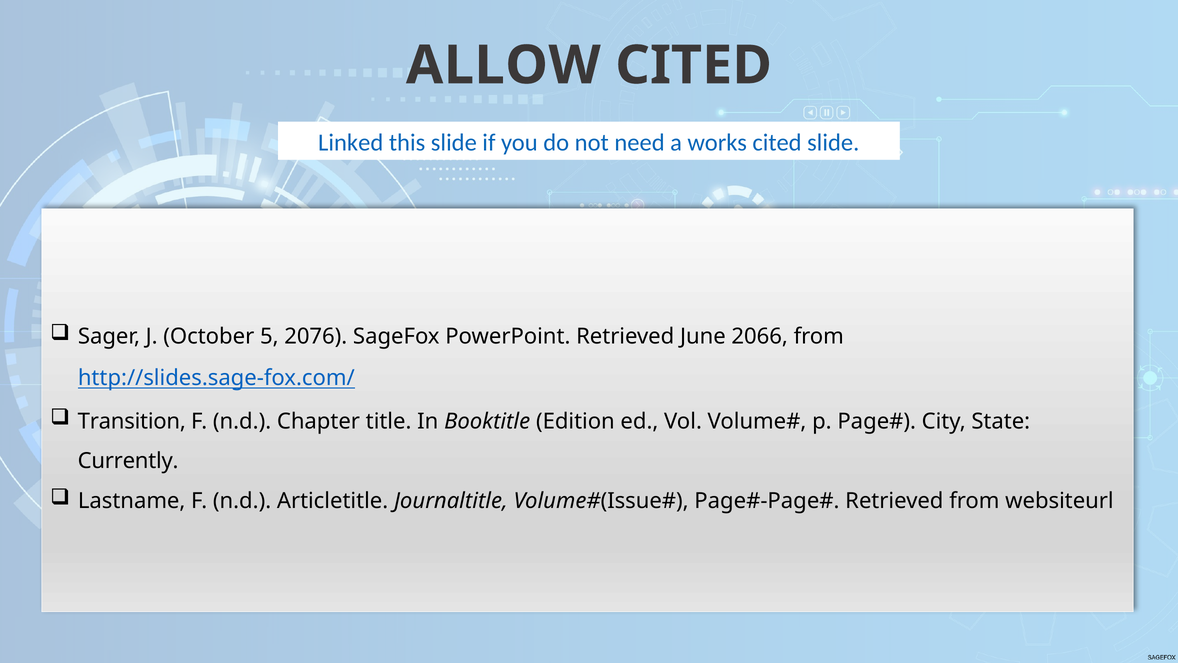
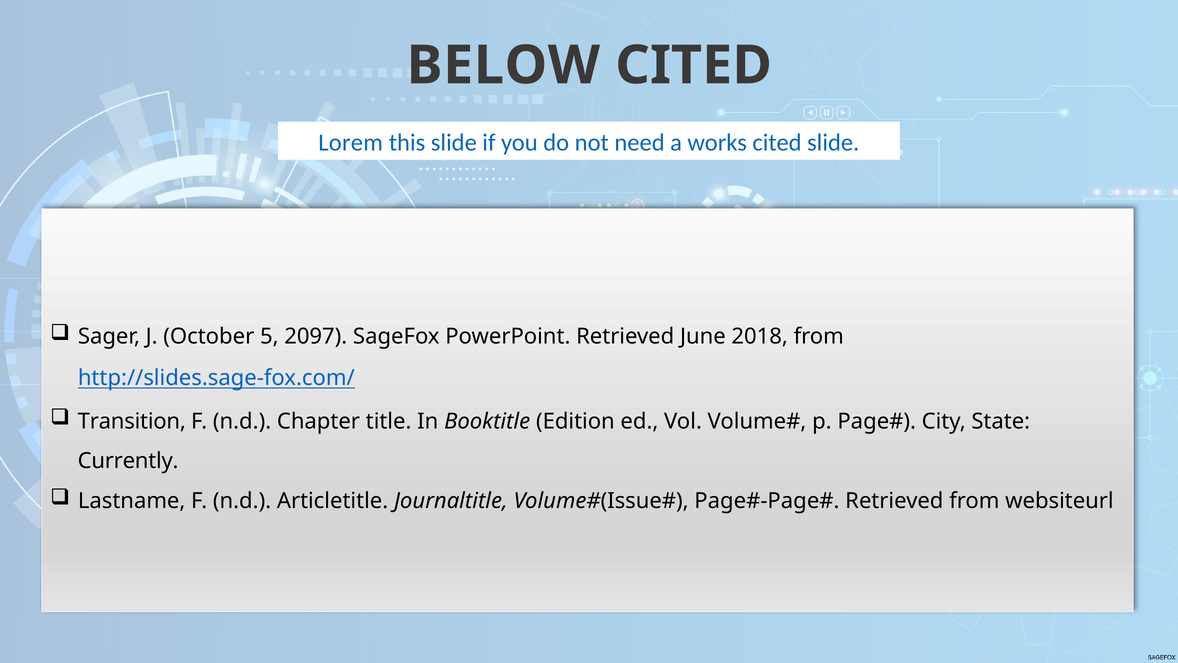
ALLOW: ALLOW -> BELOW
Linked: Linked -> Lorem
2076: 2076 -> 2097
2066: 2066 -> 2018
